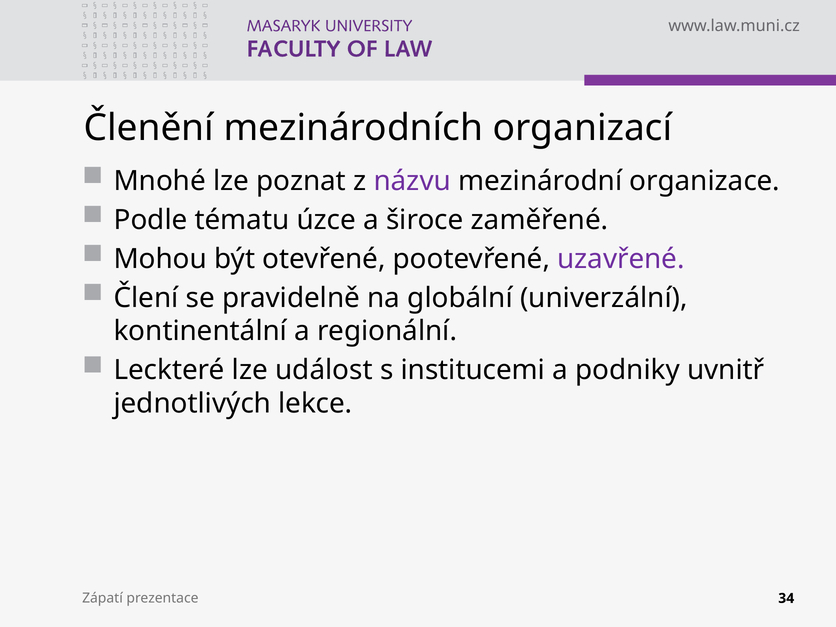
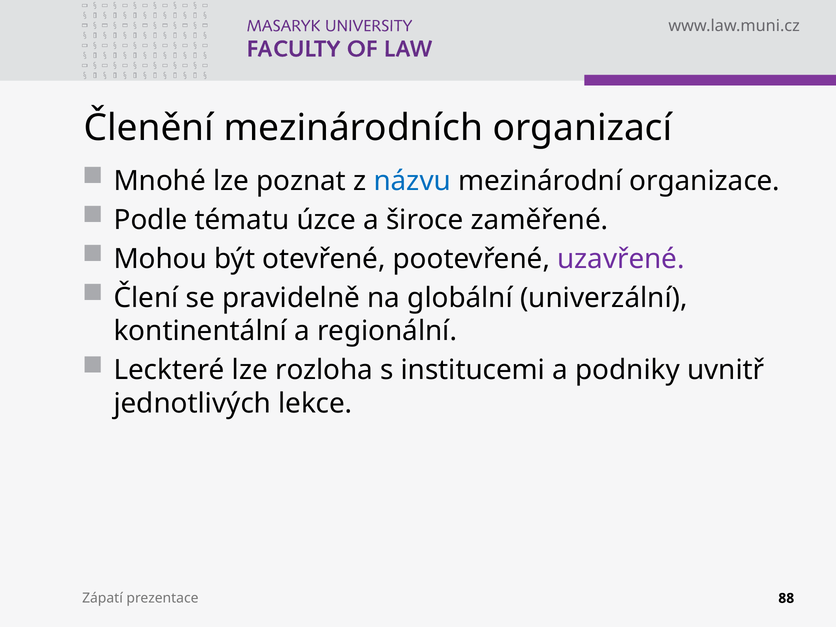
názvu colour: purple -> blue
událost: událost -> rozloha
34: 34 -> 88
